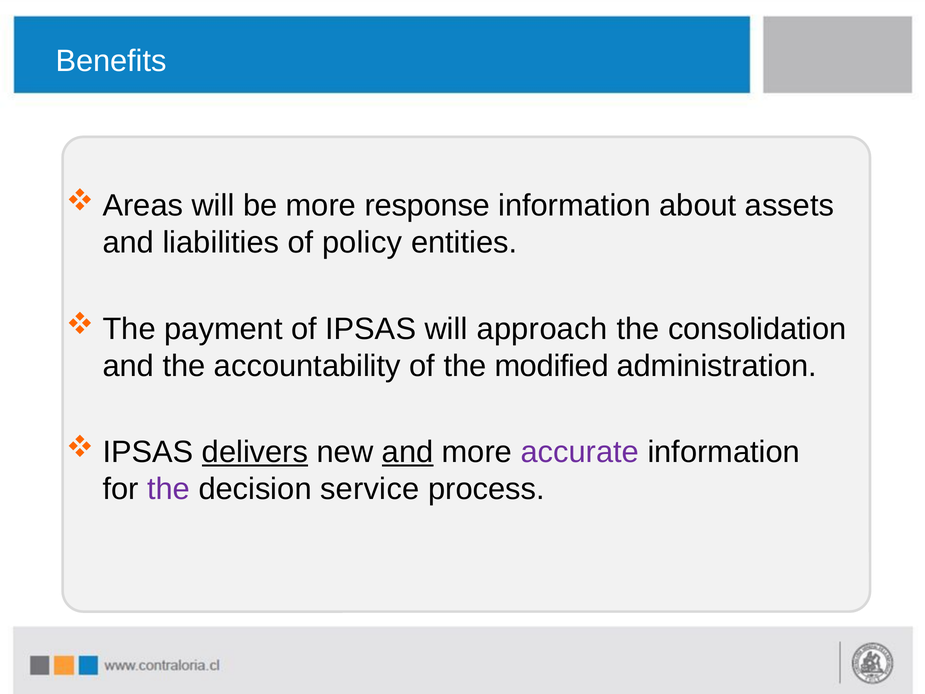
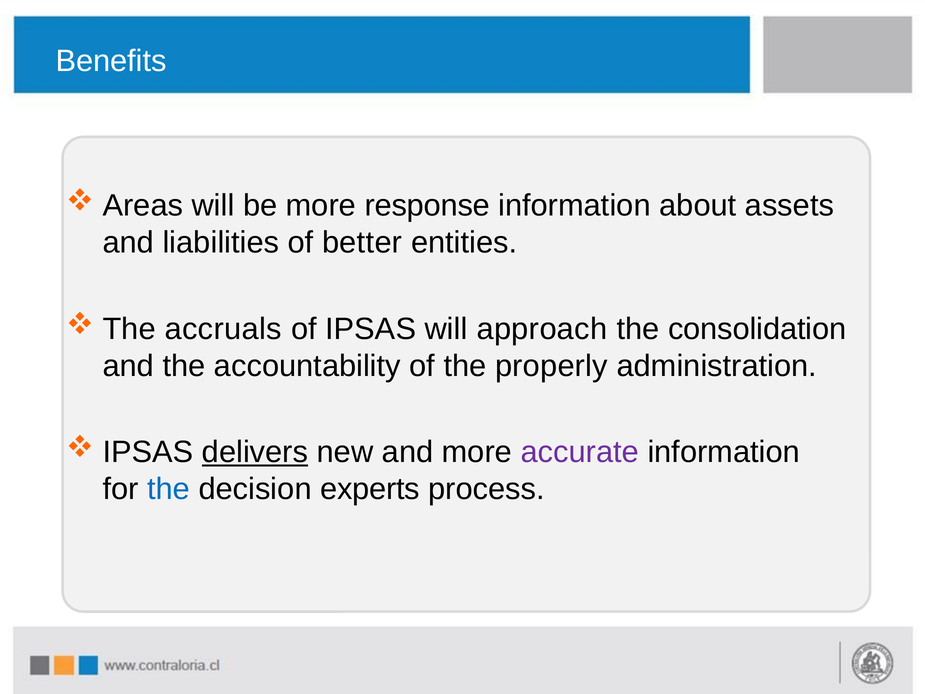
policy: policy -> better
payment: payment -> accruals
modified: modified -> properly
and at (408, 452) underline: present -> none
the at (168, 489) colour: purple -> blue
service: service -> experts
